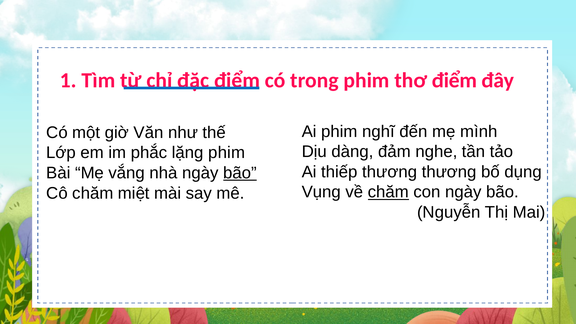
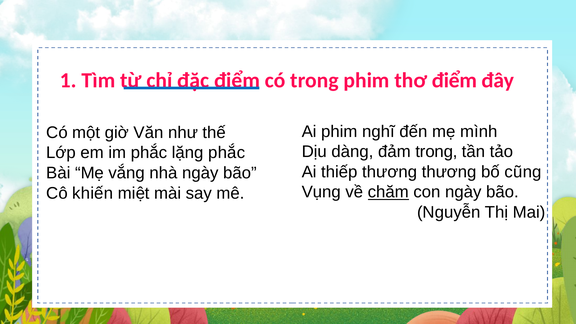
đảm nghe: nghe -> trong
lặng phim: phim -> phắc
dụng: dụng -> cũng
bão at (240, 173) underline: present -> none
Cô chăm: chăm -> khiến
